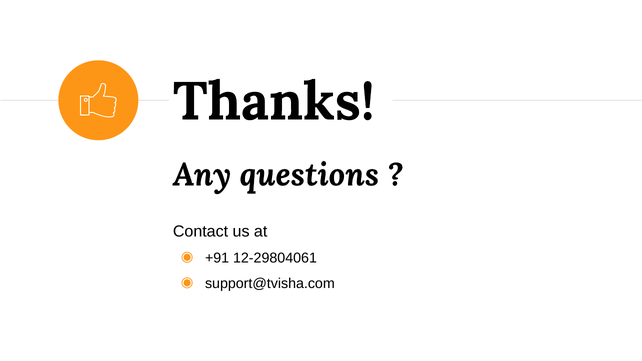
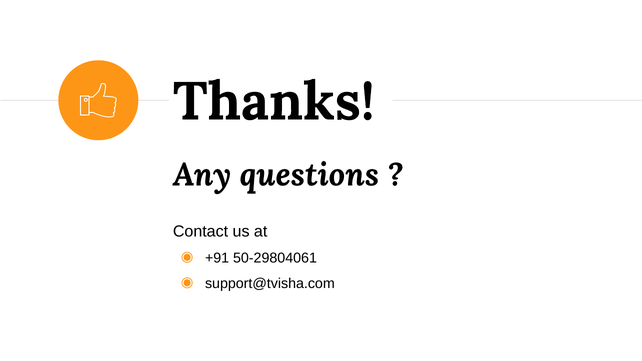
12-29804061: 12-29804061 -> 50-29804061
